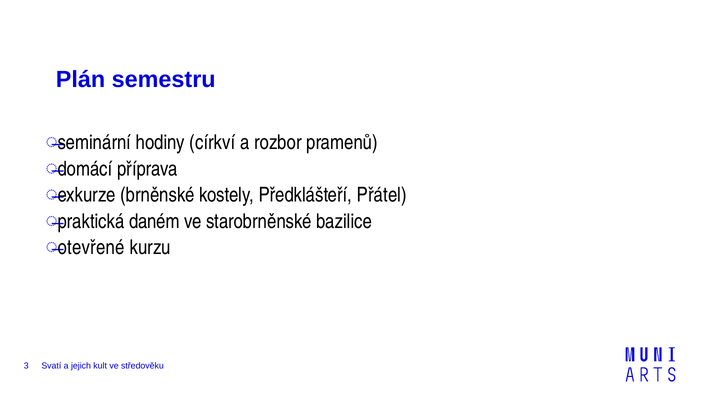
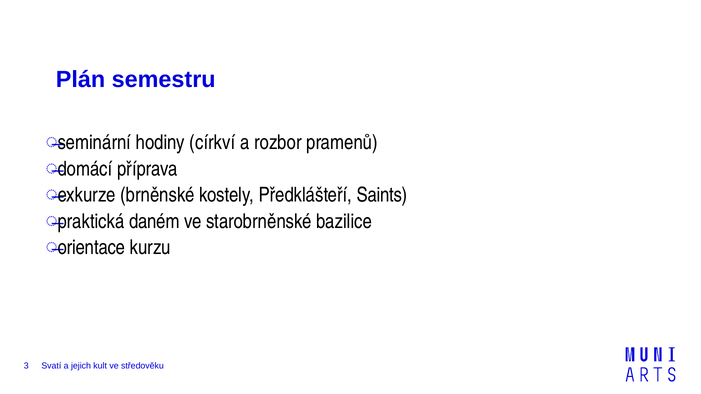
Přátel: Přátel -> Saints
otevřené: otevřené -> orientace
